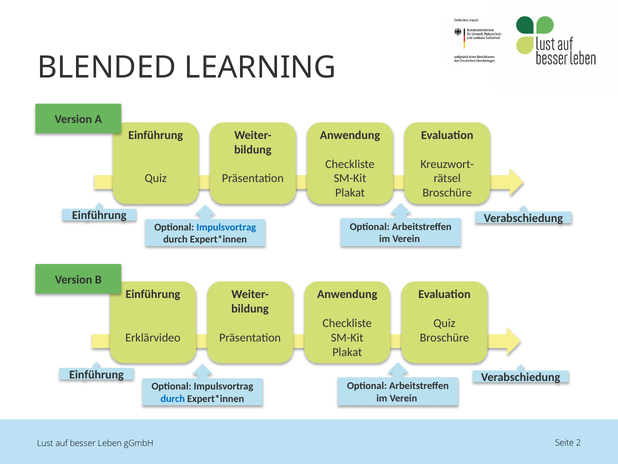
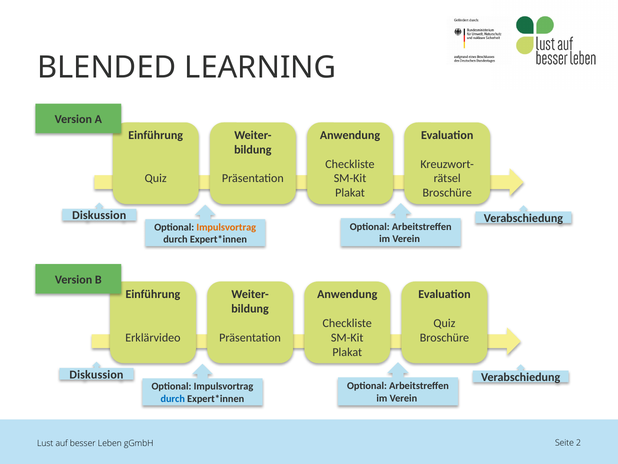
Einführung at (99, 215): Einführung -> Diskussion
Impulsvortrag at (226, 227) colour: blue -> orange
Einführung at (97, 374): Einführung -> Diskussion
